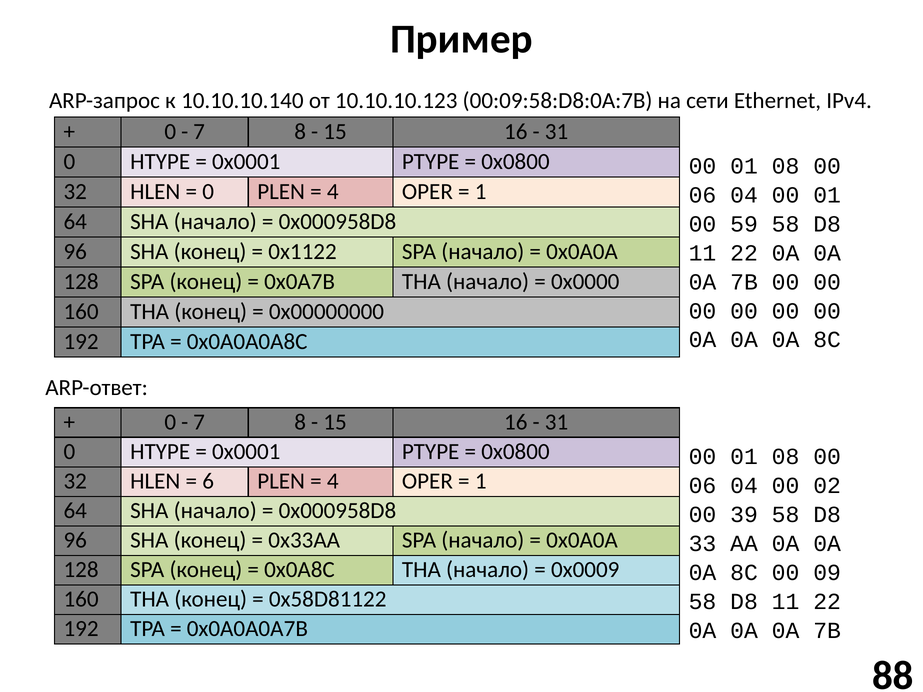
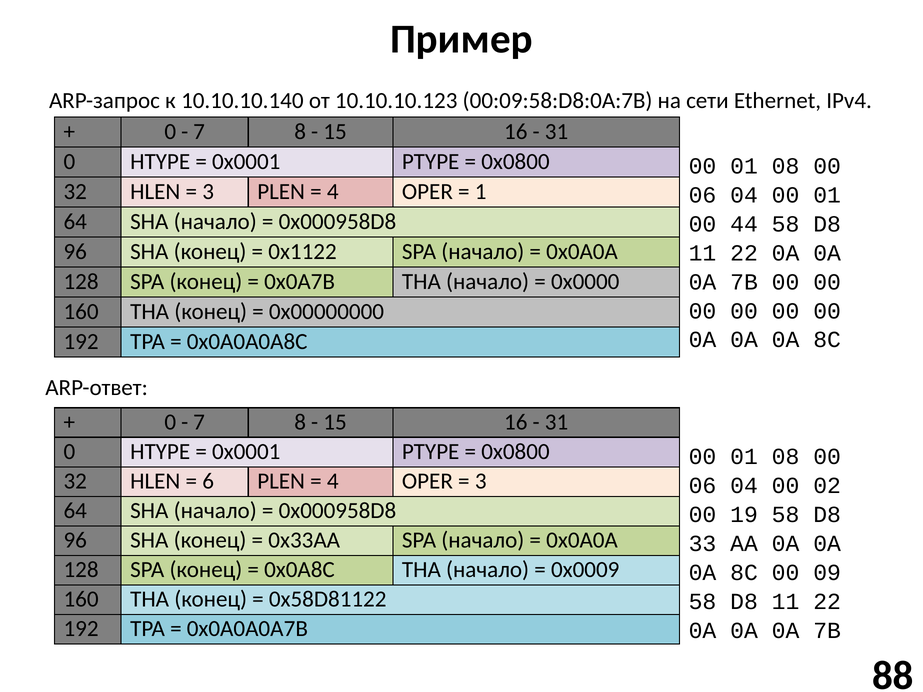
0 at (208, 192): 0 -> 3
59: 59 -> 44
1 at (481, 481): 1 -> 3
39: 39 -> 19
